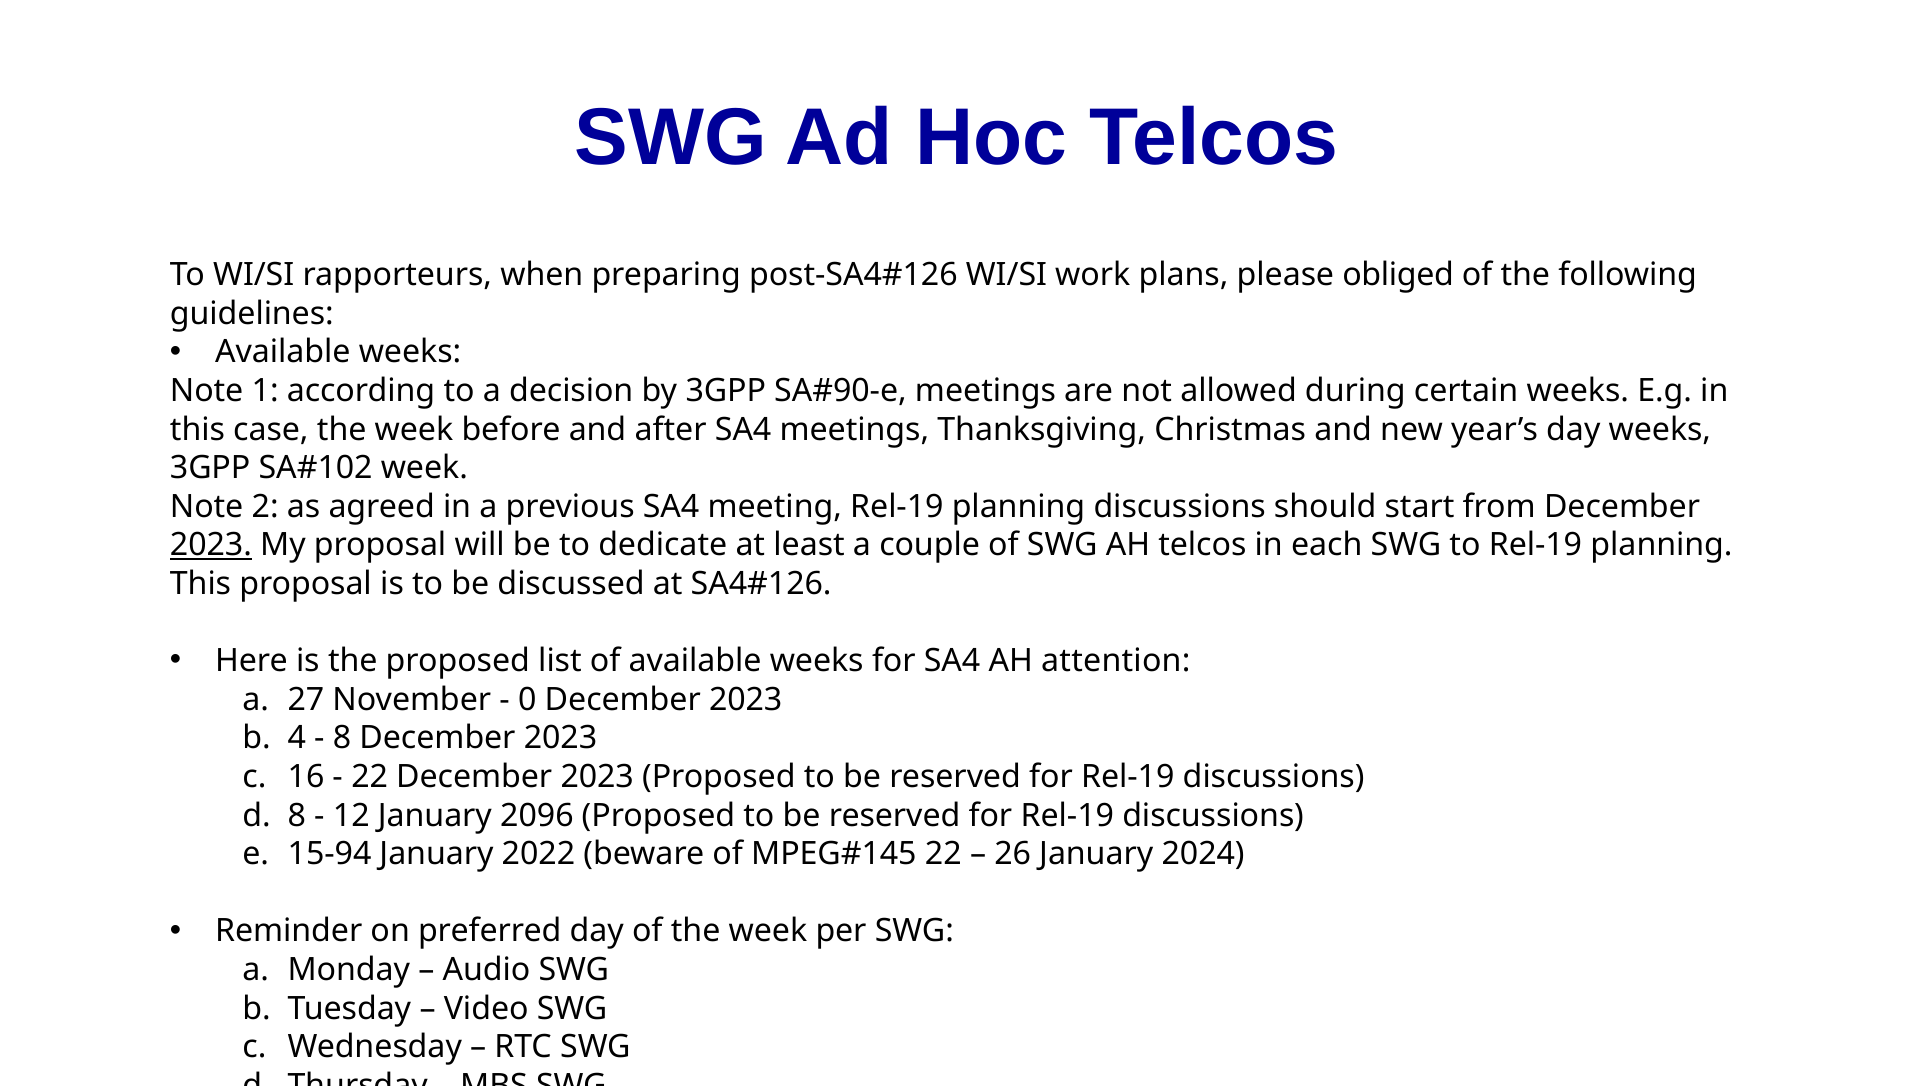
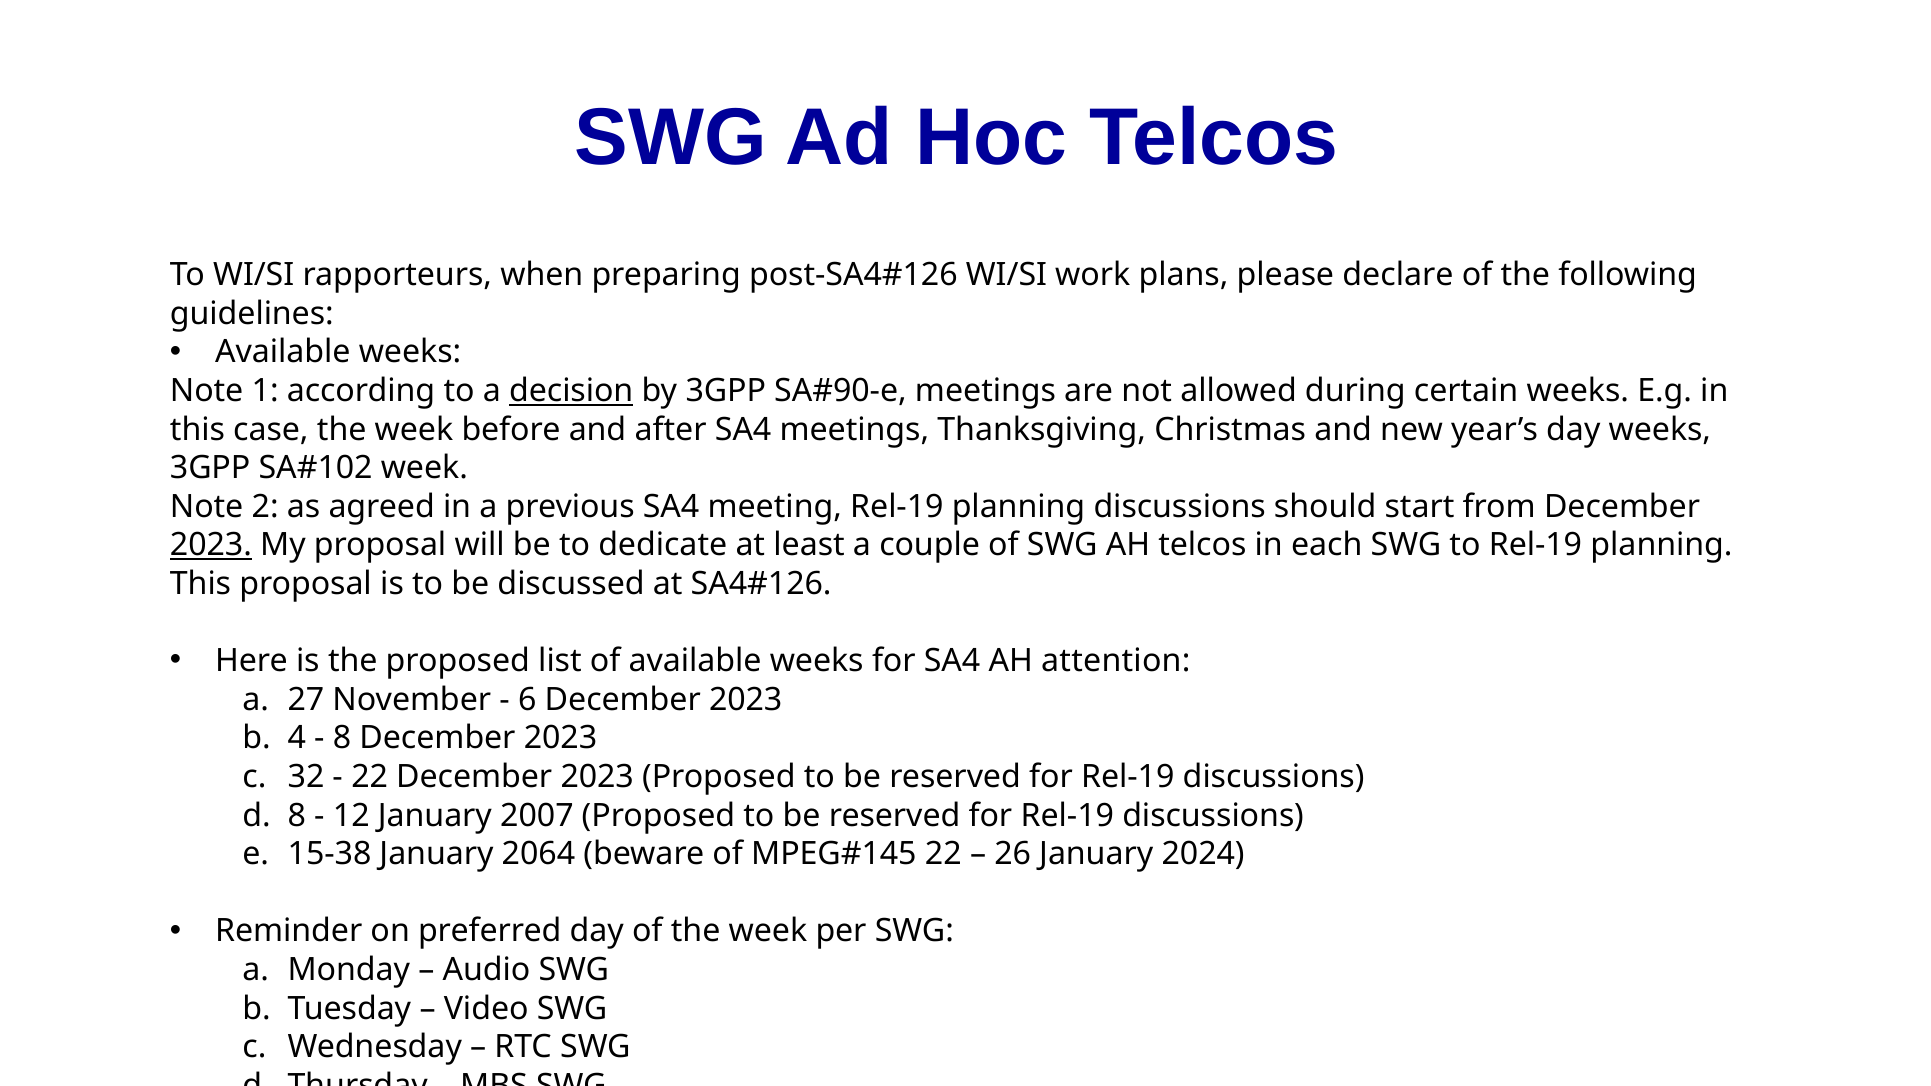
obliged: obliged -> declare
decision underline: none -> present
0: 0 -> 6
16: 16 -> 32
2096: 2096 -> 2007
15-94: 15-94 -> 15-38
2022: 2022 -> 2064
